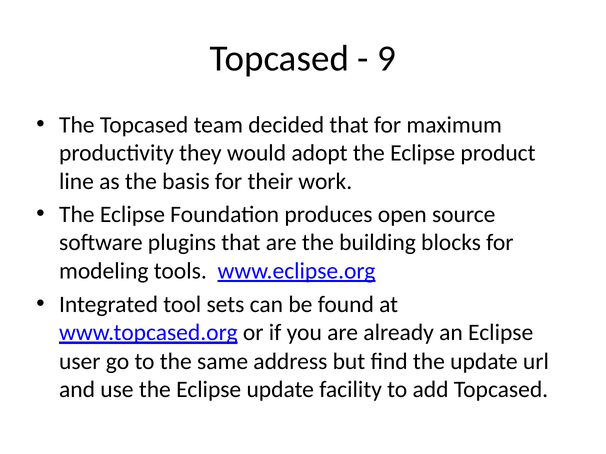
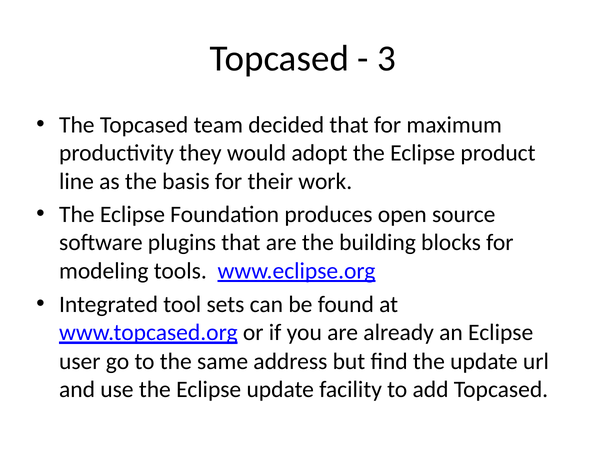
9: 9 -> 3
